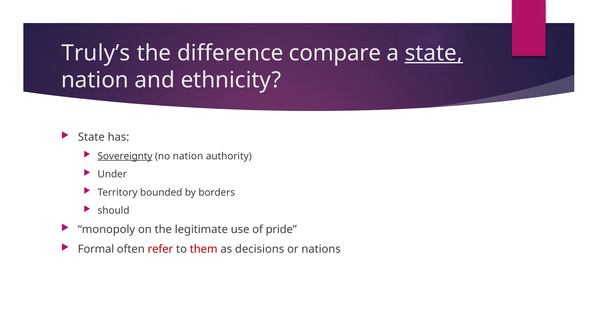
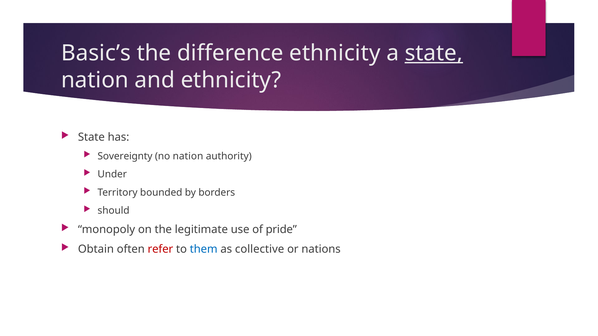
Truly’s: Truly’s -> Basic’s
difference compare: compare -> ethnicity
Sovereignty underline: present -> none
Formal: Formal -> Obtain
them colour: red -> blue
decisions: decisions -> collective
